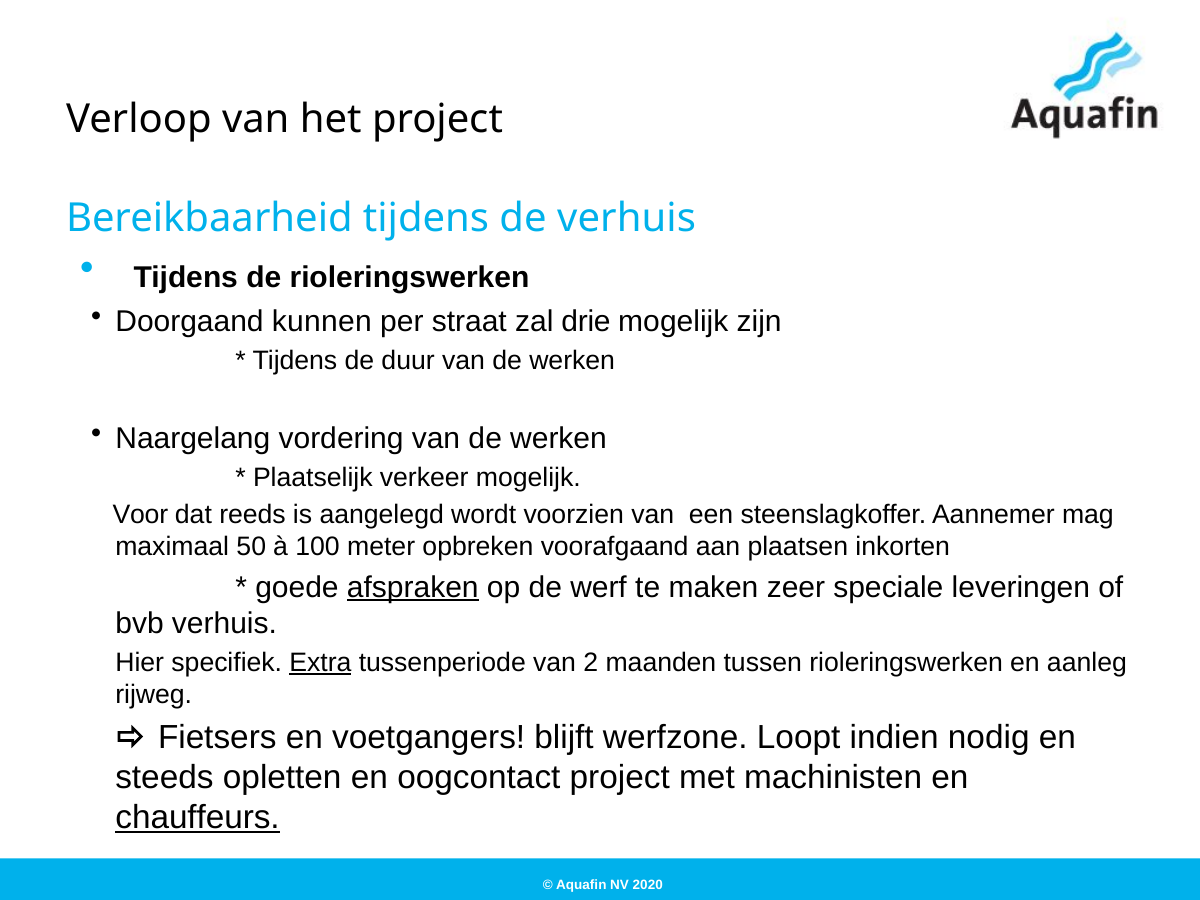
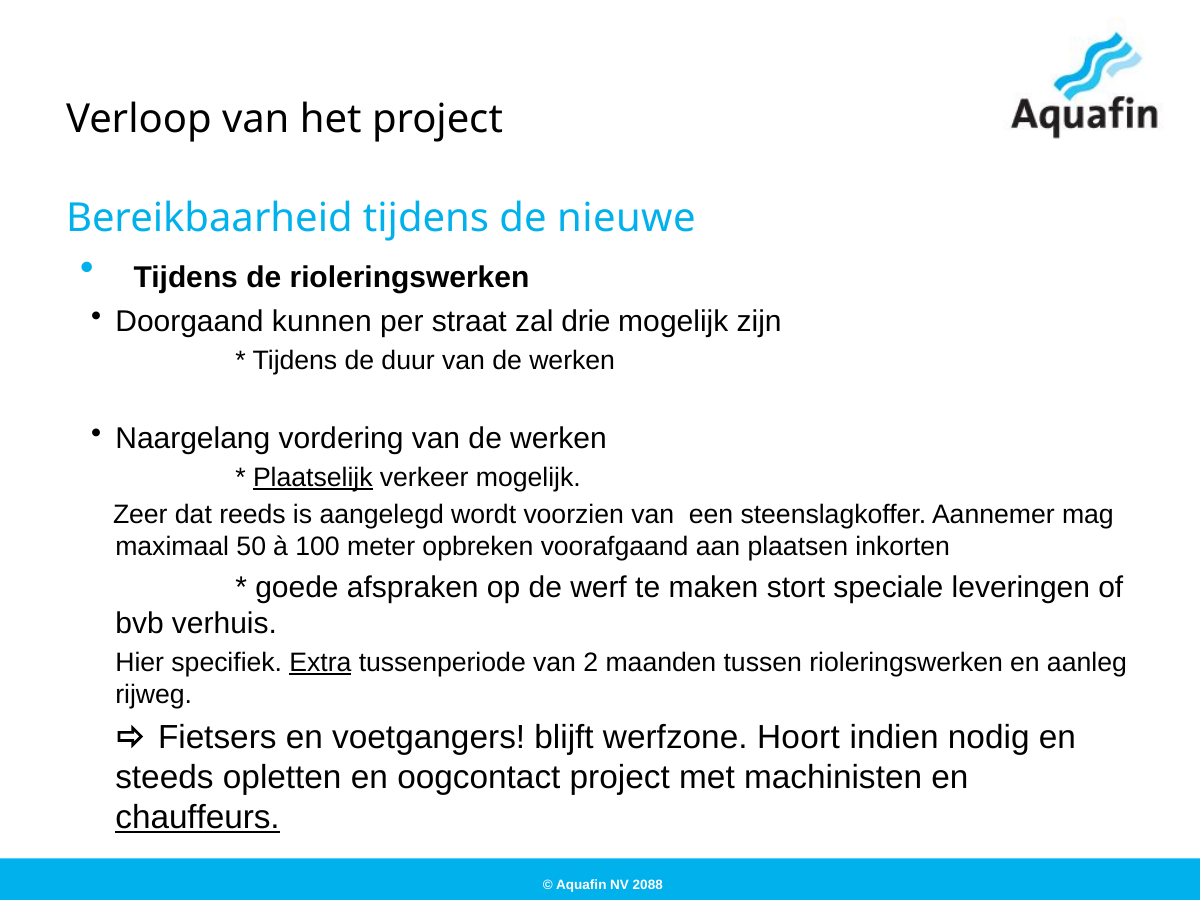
de verhuis: verhuis -> nieuwe
Plaatselijk underline: none -> present
Voor: Voor -> Zeer
afspraken underline: present -> none
zeer: zeer -> stort
Loopt: Loopt -> Hoort
2020: 2020 -> 2088
